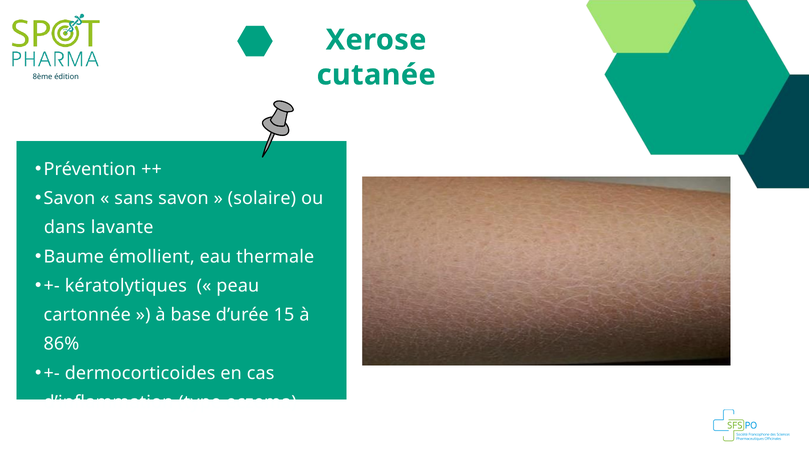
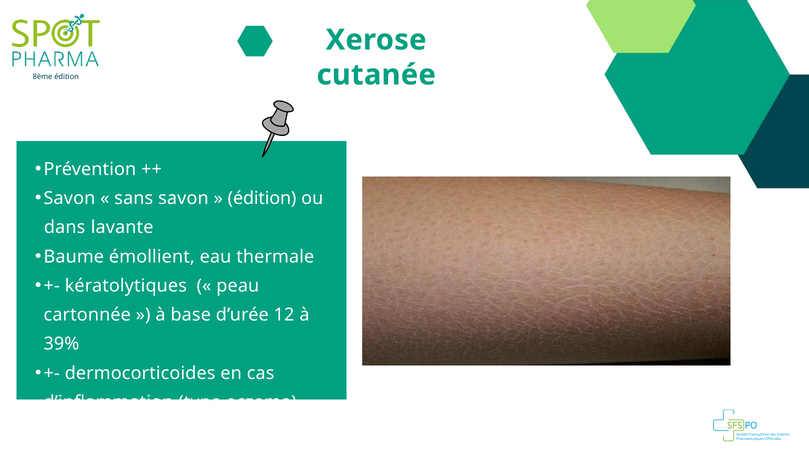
solaire at (262, 198): solaire -> édition
15: 15 -> 12
86%: 86% -> 39%
